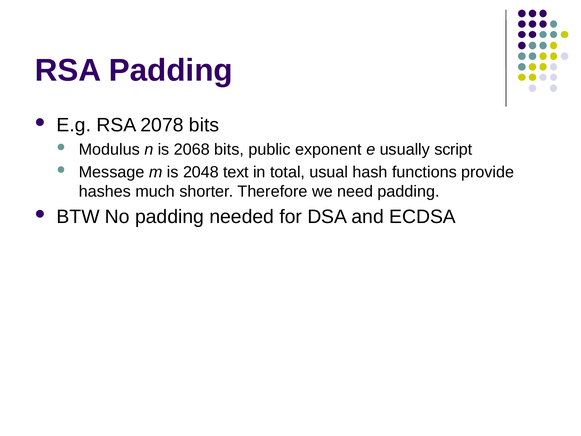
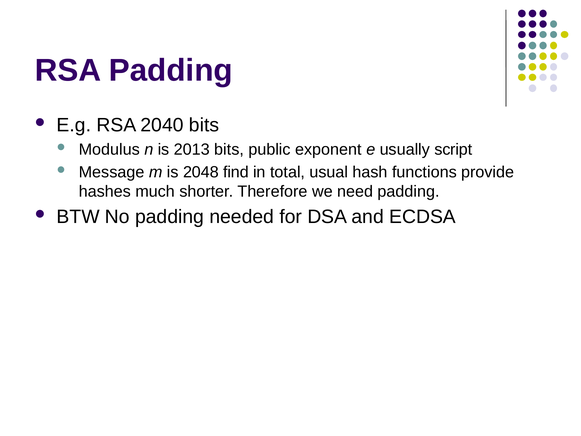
2078: 2078 -> 2040
2068: 2068 -> 2013
text: text -> find
